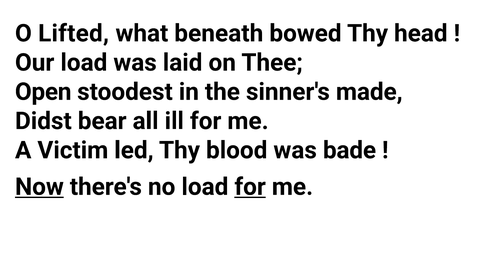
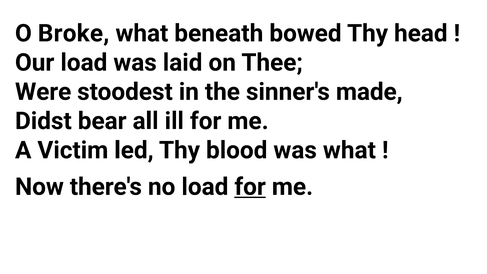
Lifted: Lifted -> Broke
Open: Open -> Were
was bade: bade -> what
Now underline: present -> none
